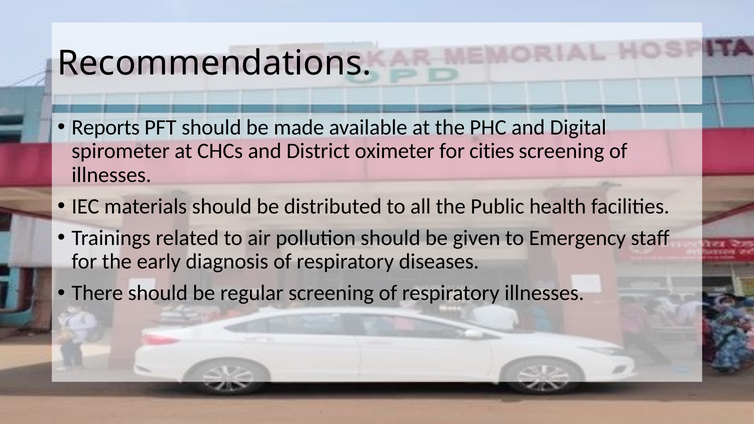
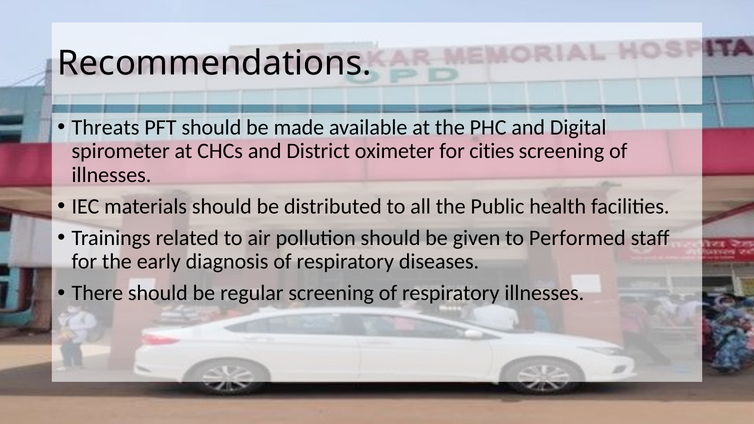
Reports: Reports -> Threats
Emergency: Emergency -> Performed
